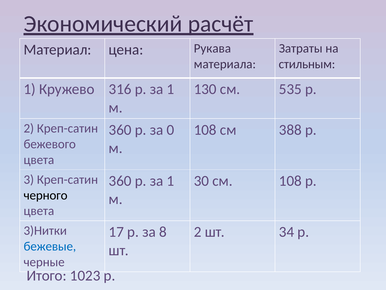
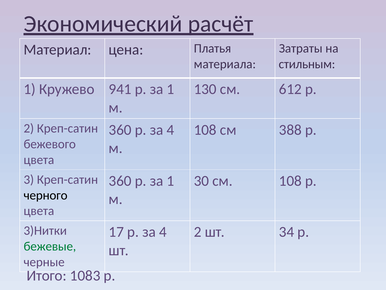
Рукава: Рукава -> Платья
316: 316 -> 941
535: 535 -> 612
360 р за 0: 0 -> 4
17 р за 8: 8 -> 4
бежевые colour: blue -> green
1023: 1023 -> 1083
